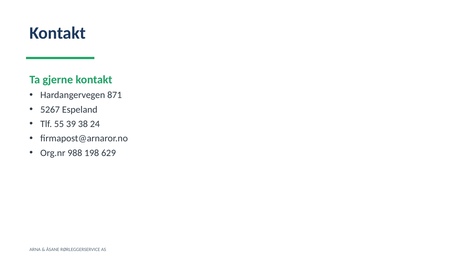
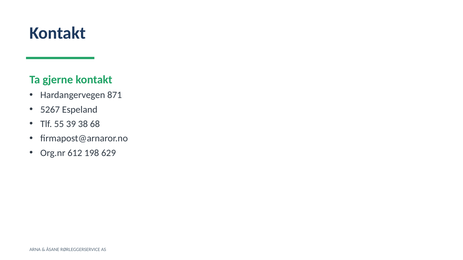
24: 24 -> 68
988: 988 -> 612
